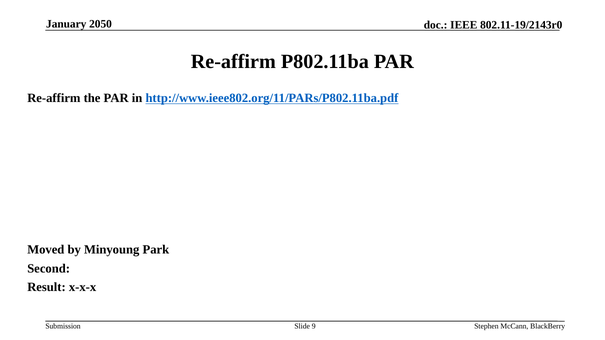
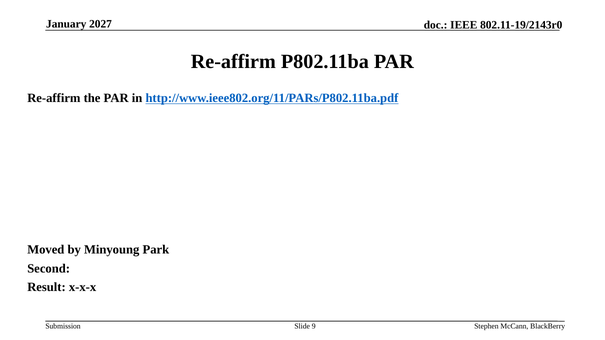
2050: 2050 -> 2027
